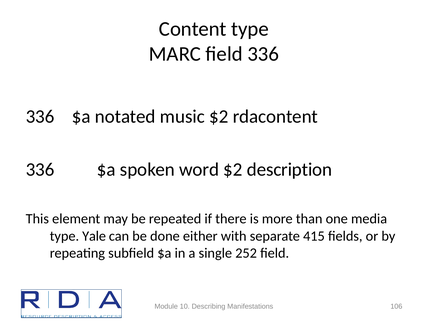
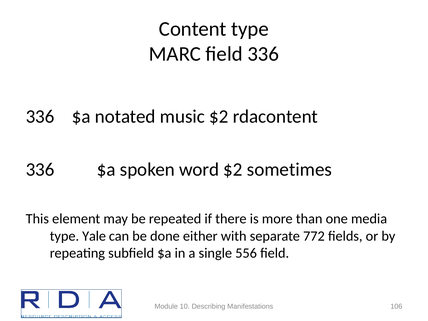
description: description -> sometimes
415: 415 -> 772
252: 252 -> 556
